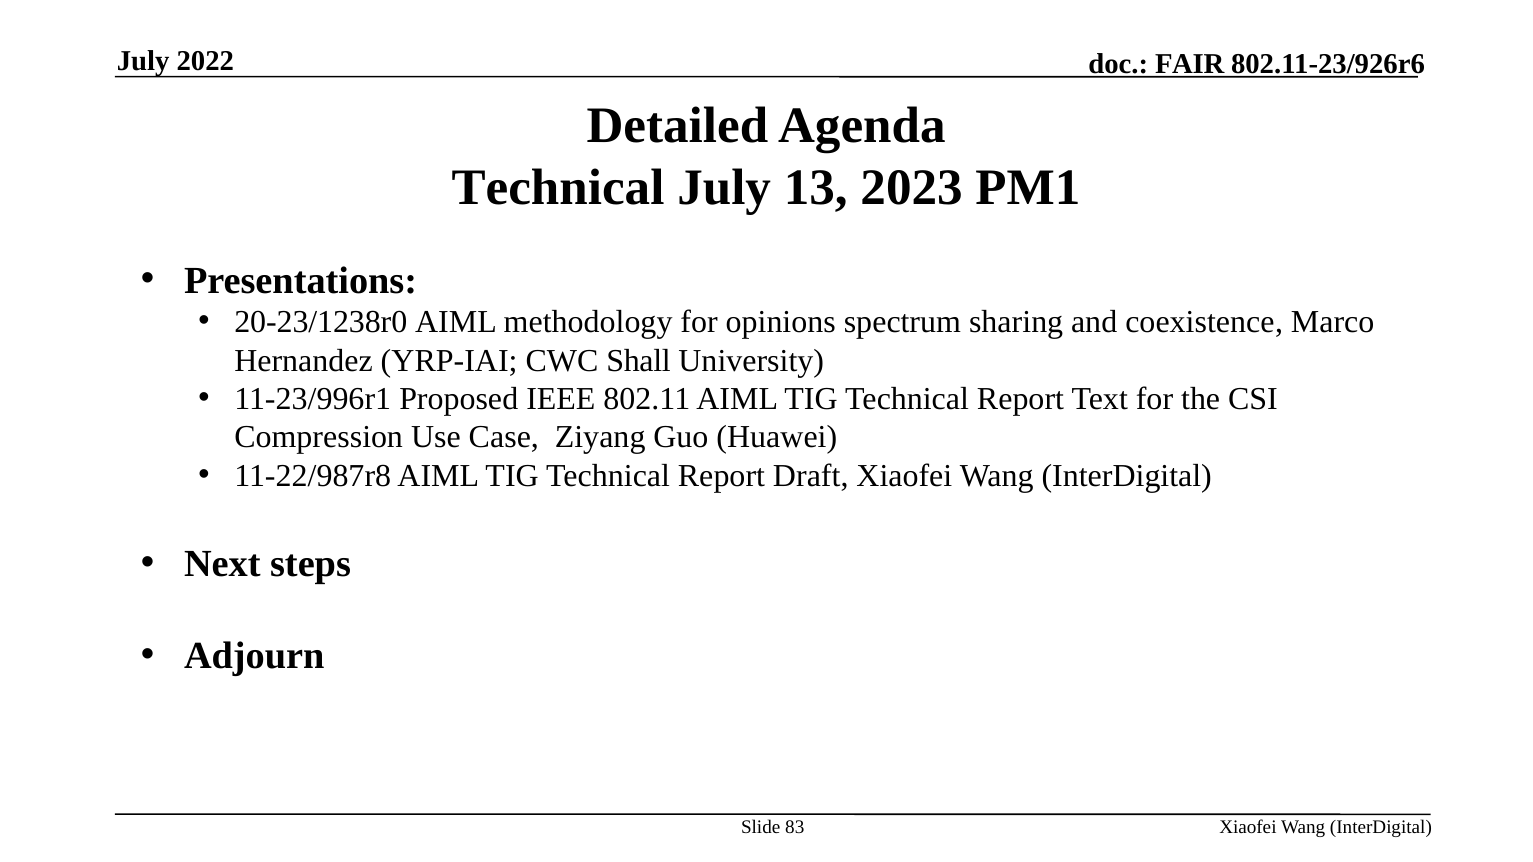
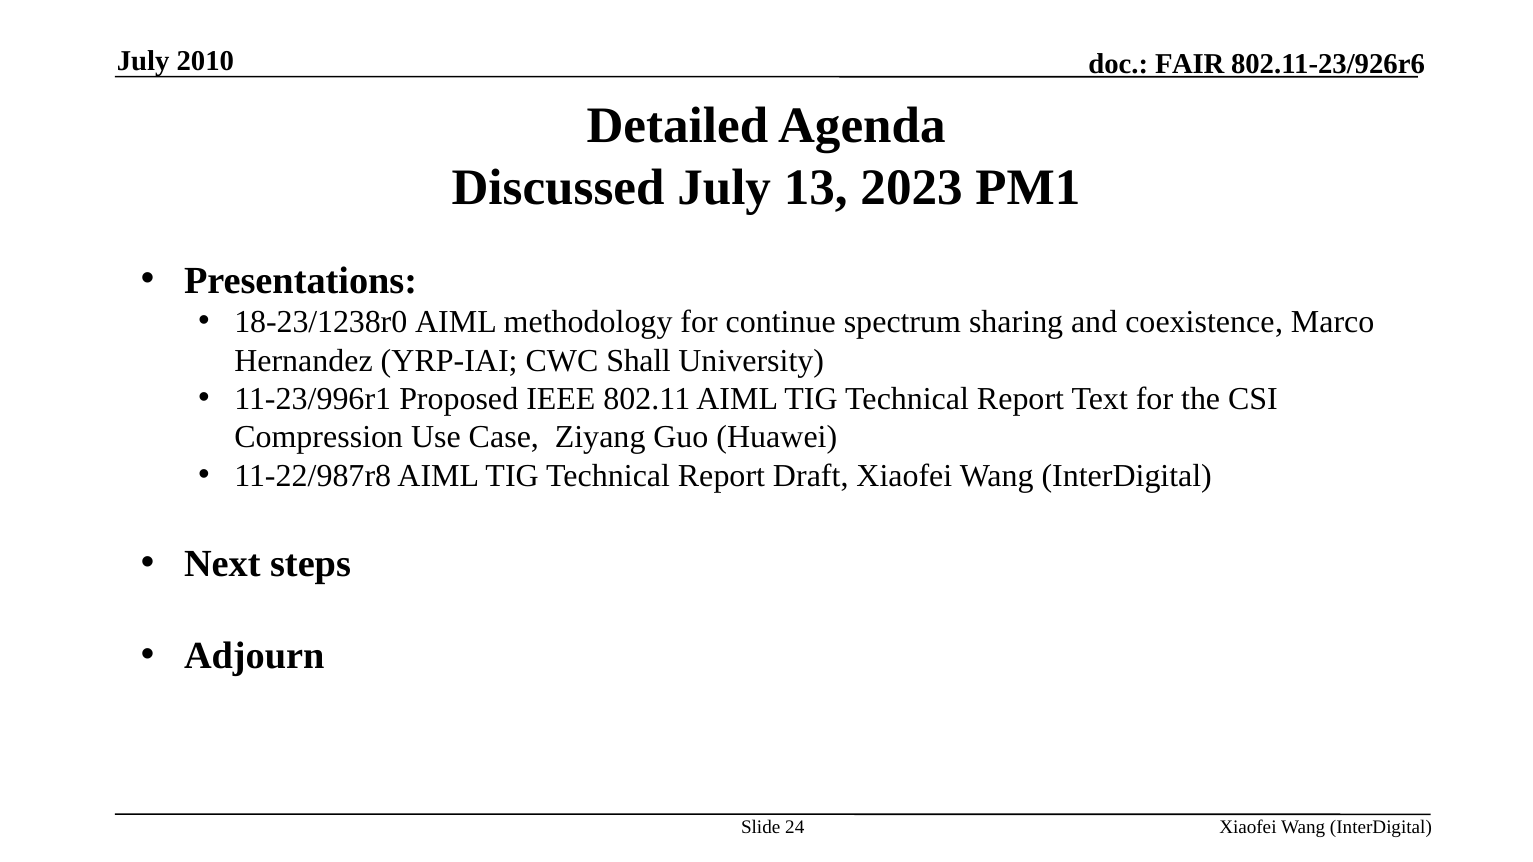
2022: 2022 -> 2010
Technical at (558, 187): Technical -> Discussed
20-23/1238r0: 20-23/1238r0 -> 18-23/1238r0
opinions: opinions -> continue
83: 83 -> 24
